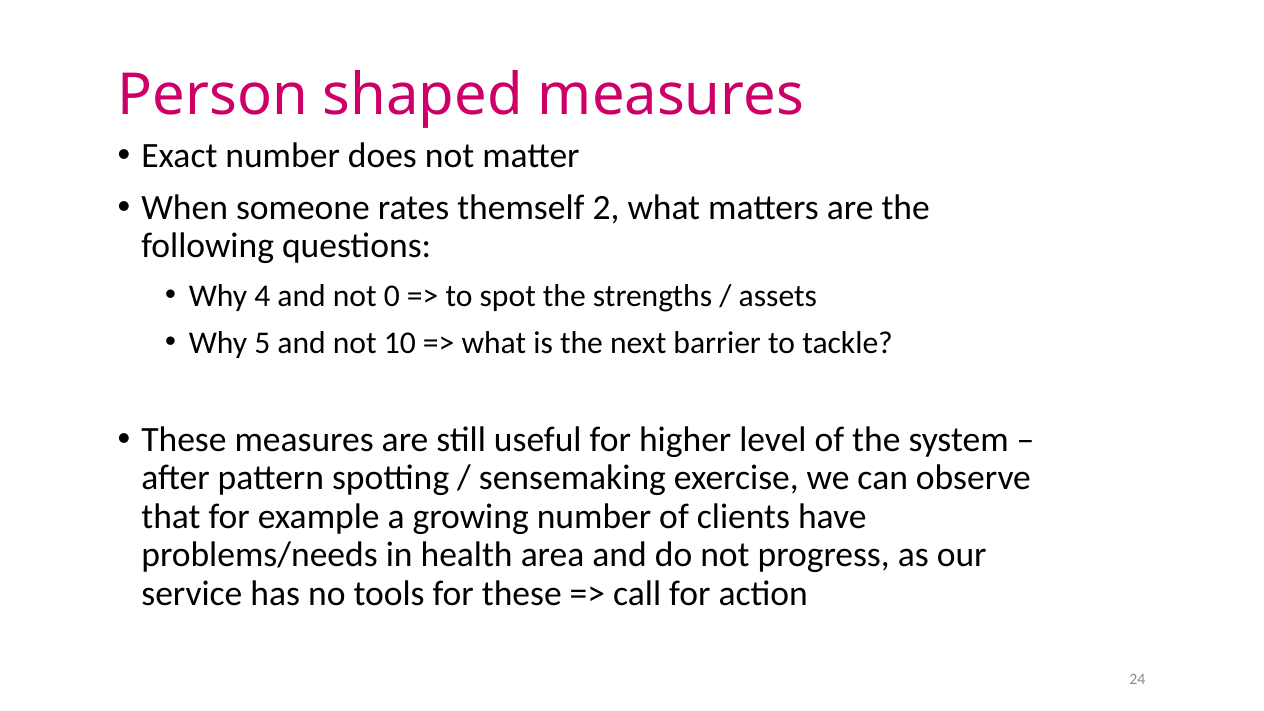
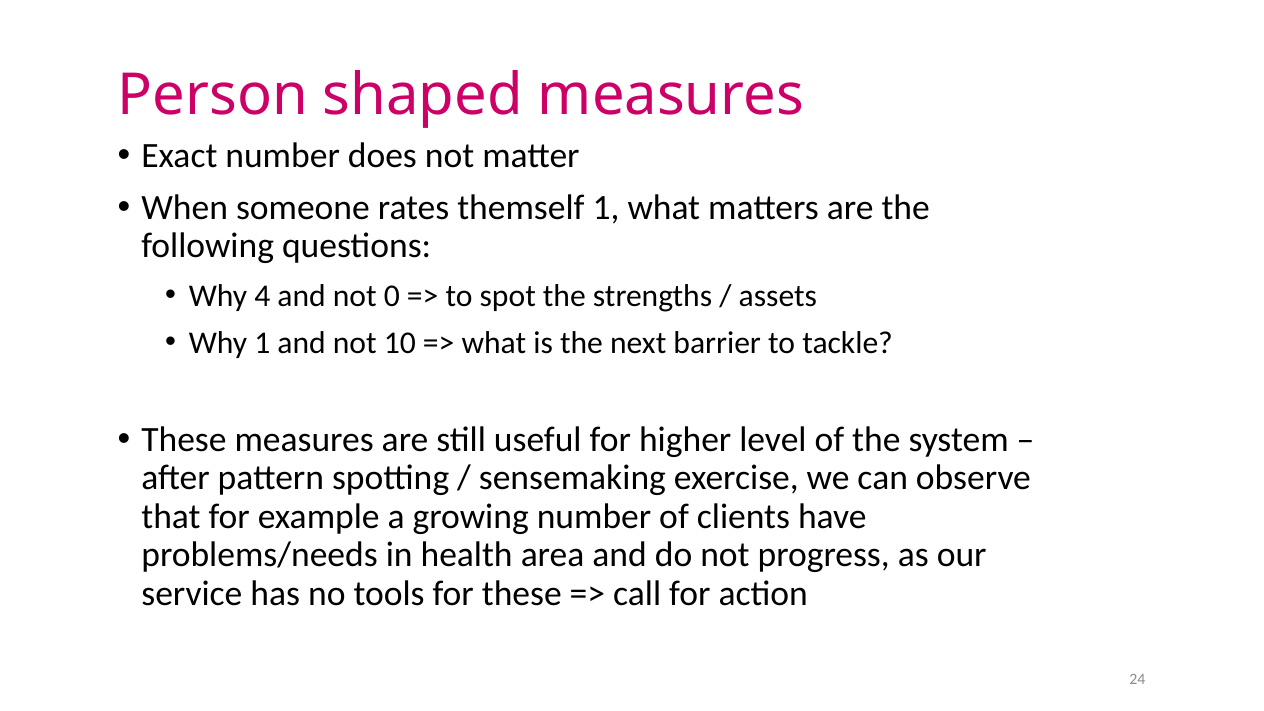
themself 2: 2 -> 1
Why 5: 5 -> 1
